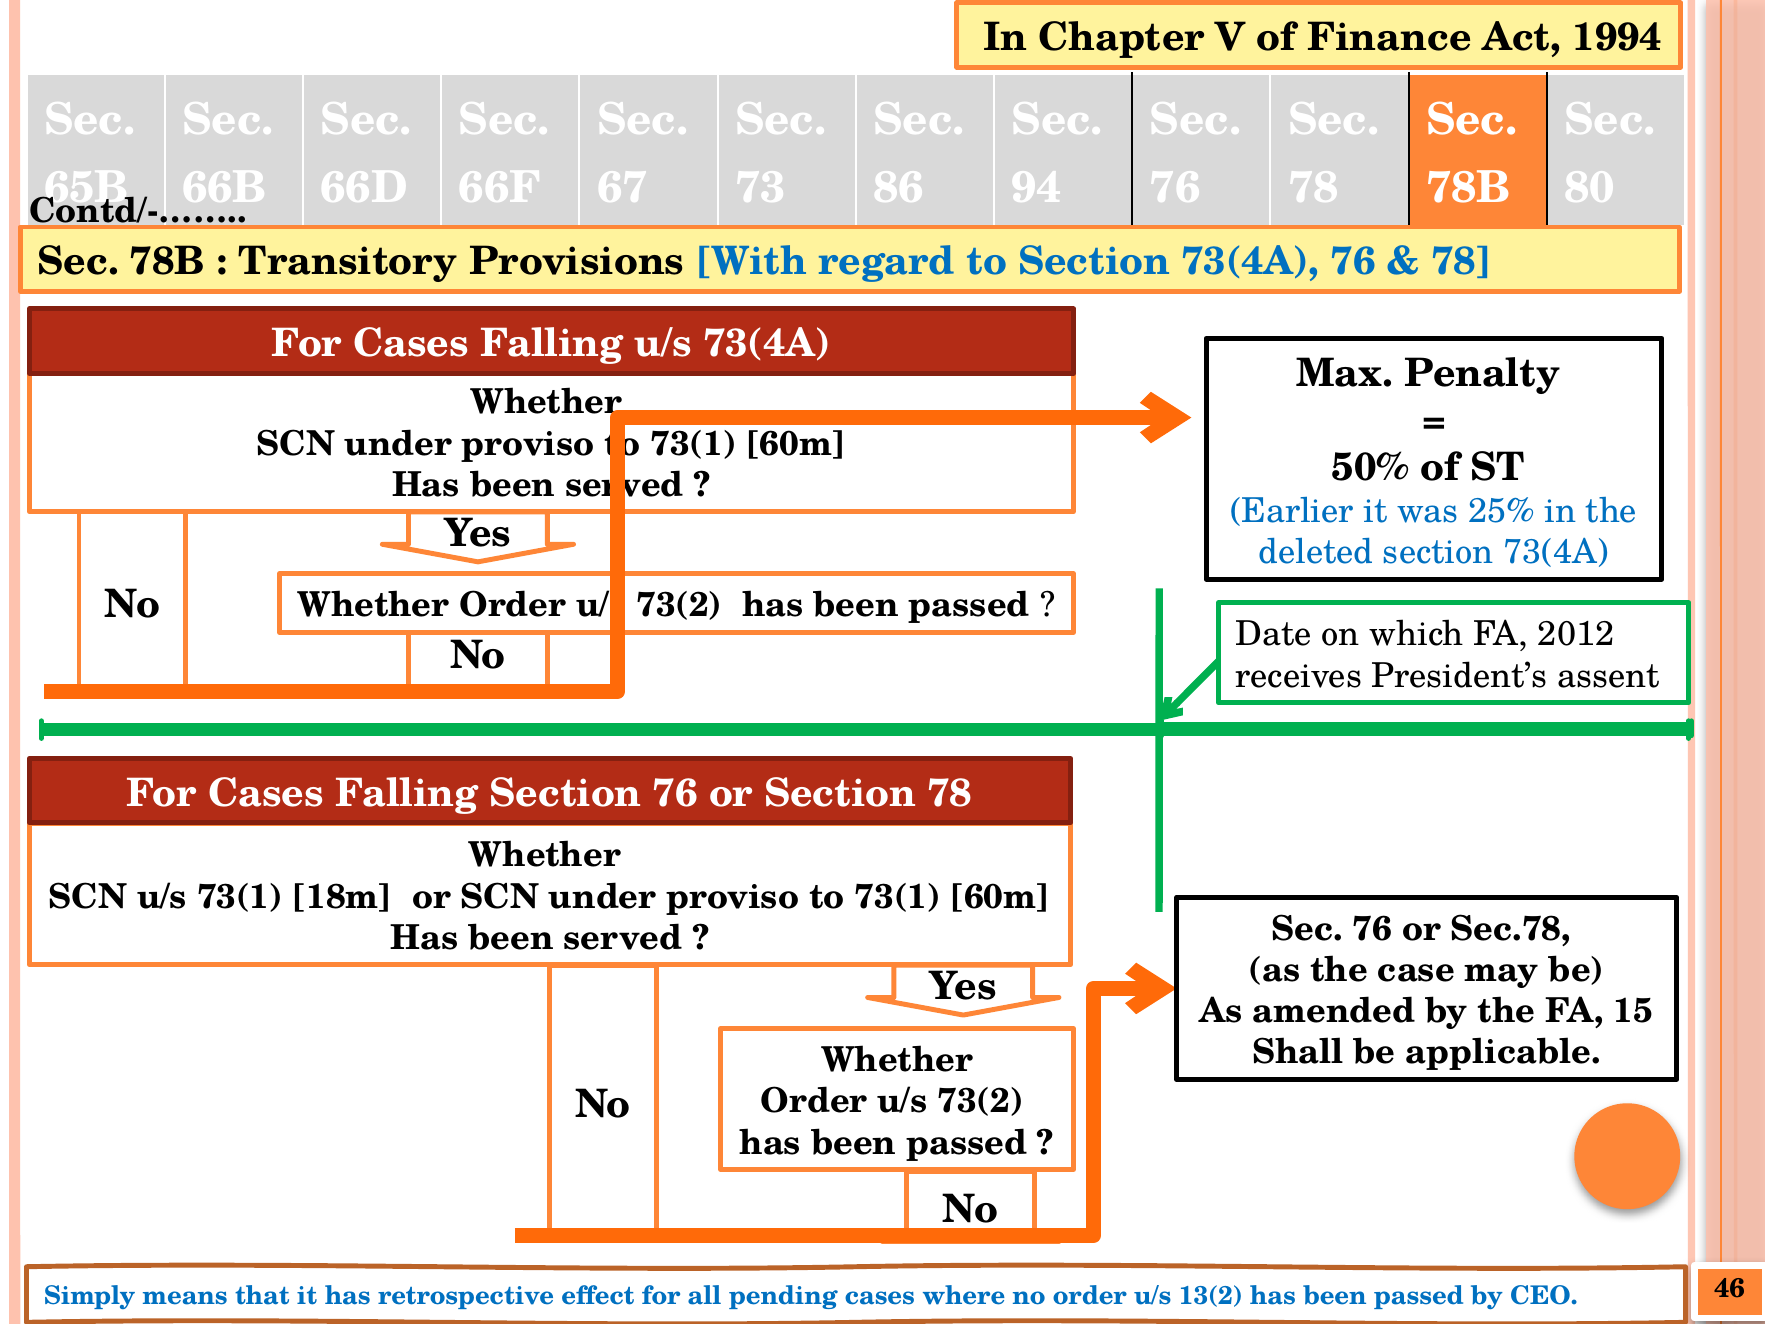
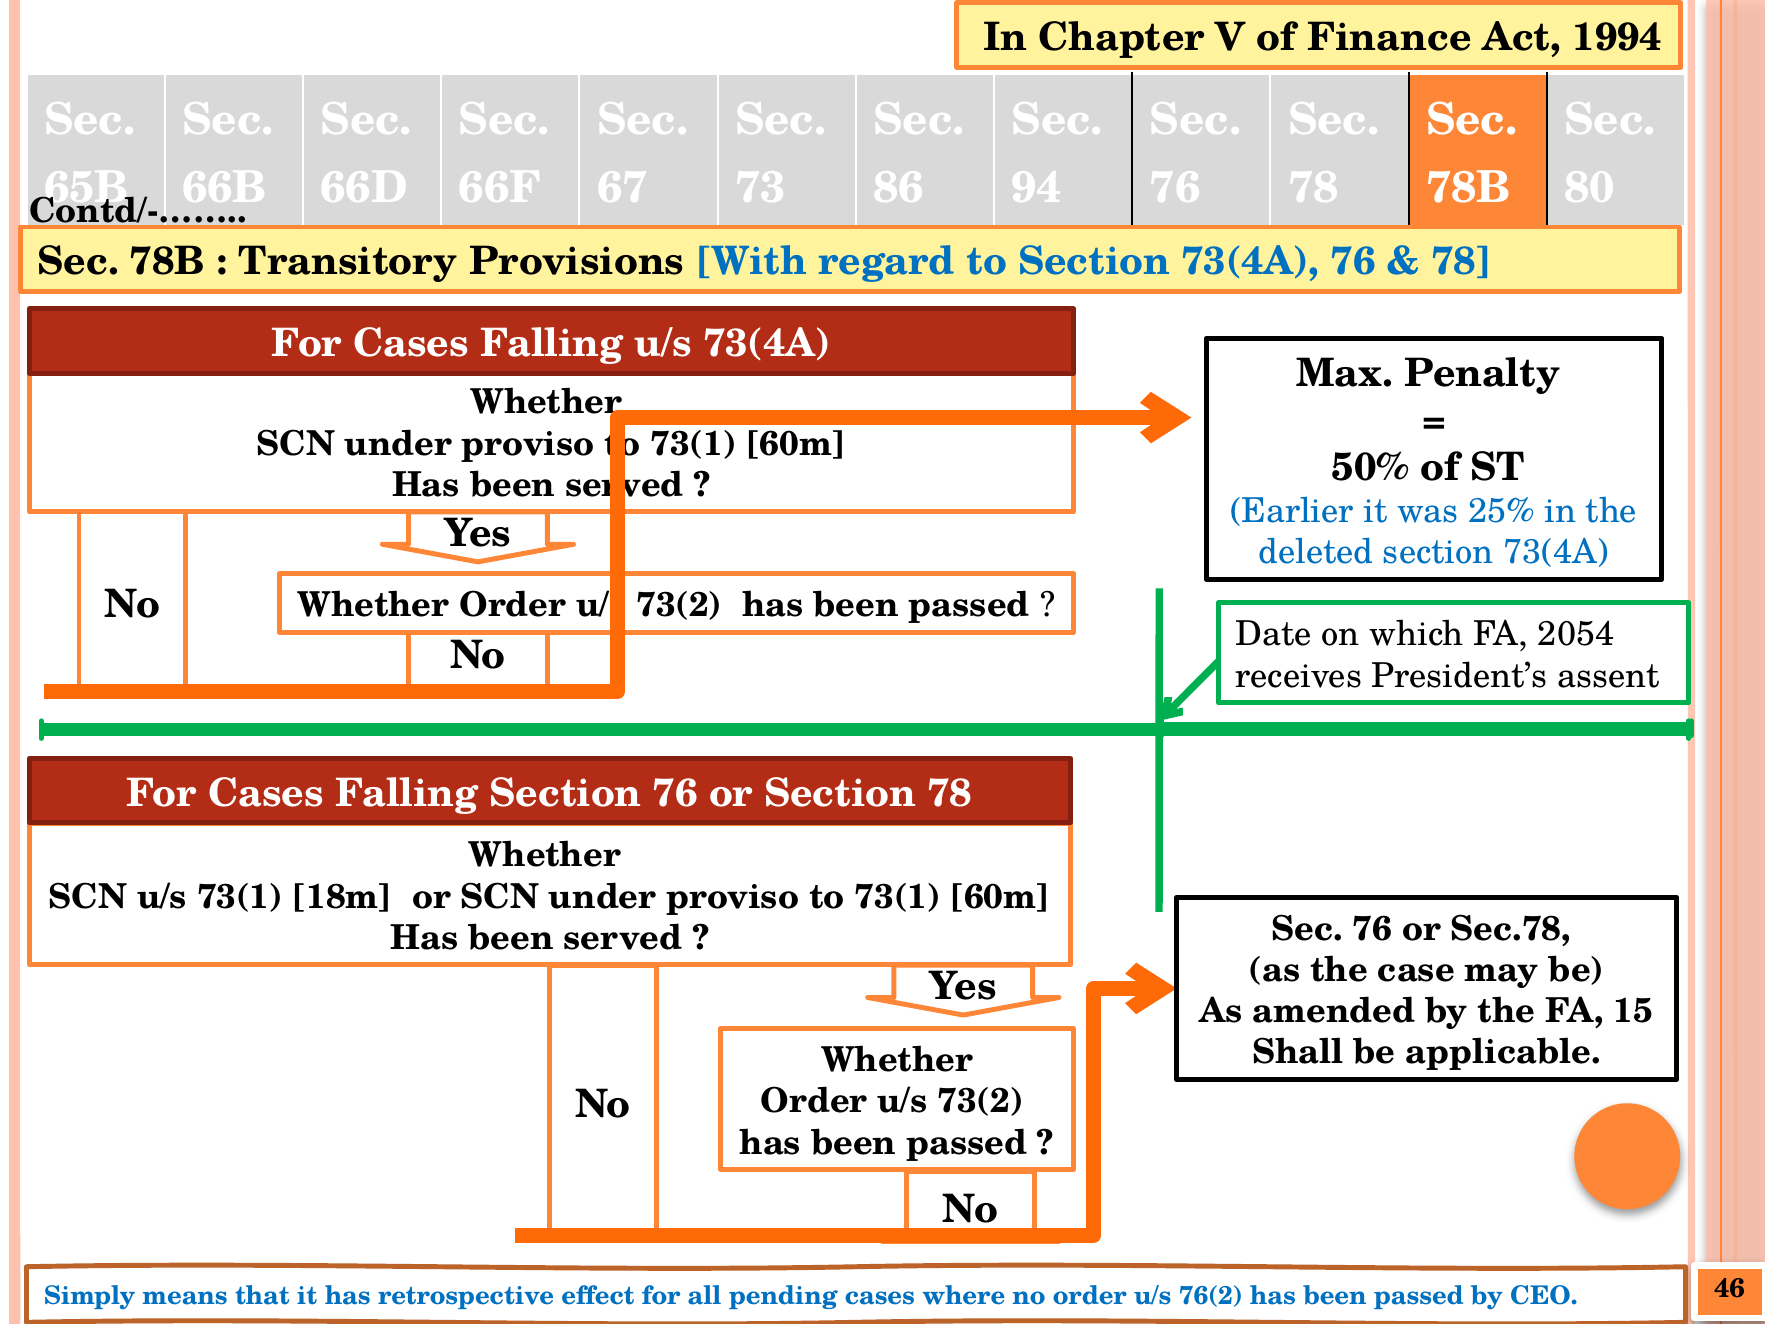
2012: 2012 -> 2054
13(2: 13(2 -> 76(2
